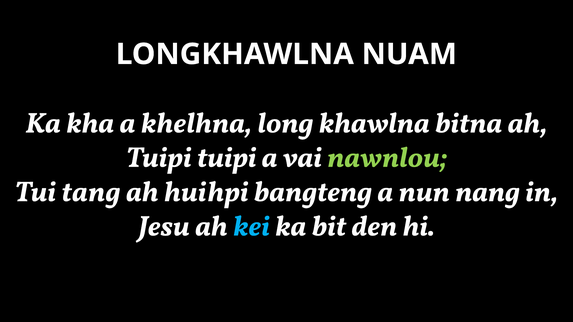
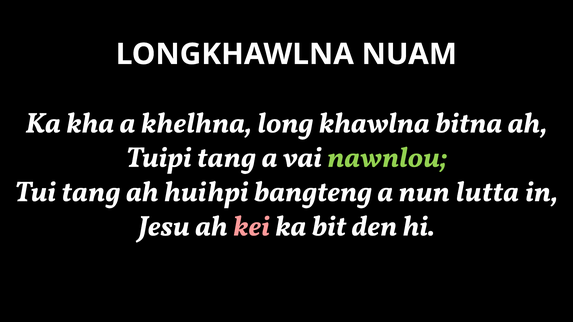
Tuipi tuipi: tuipi -> tang
nang: nang -> lutta
kei colour: light blue -> pink
